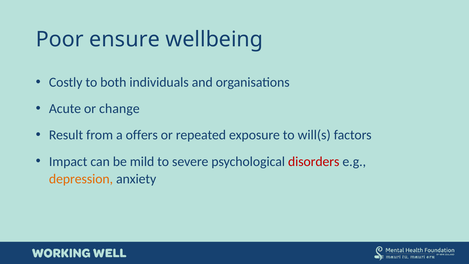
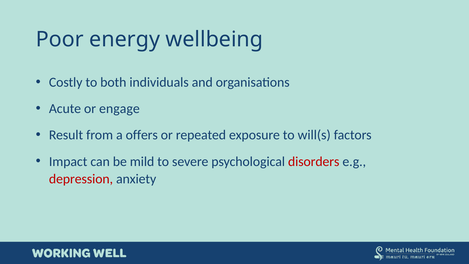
ensure: ensure -> energy
change: change -> engage
depression colour: orange -> red
